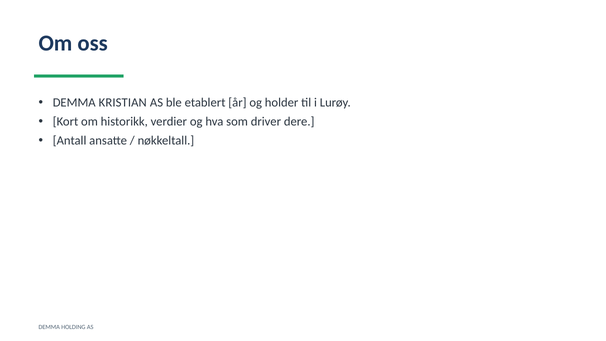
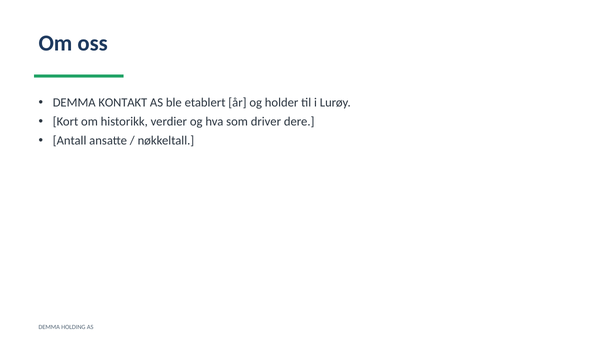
KRISTIAN: KRISTIAN -> KONTAKT
